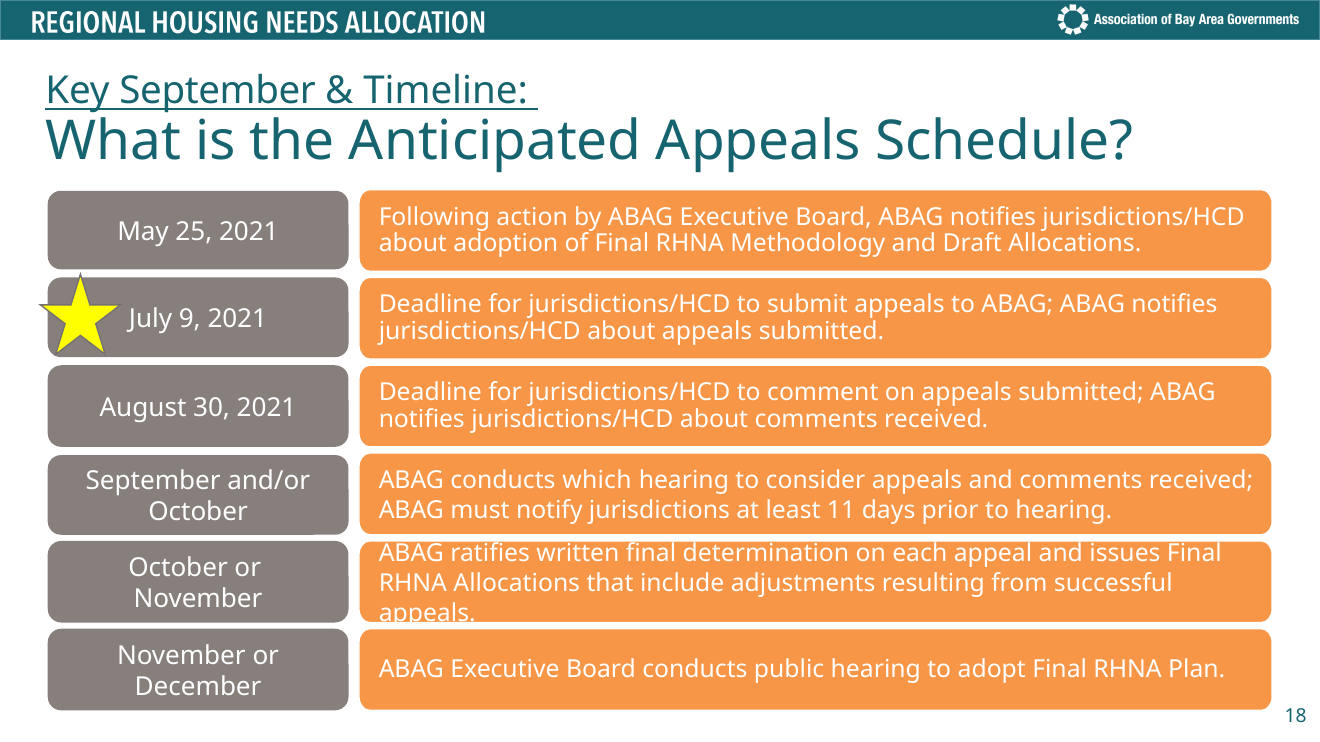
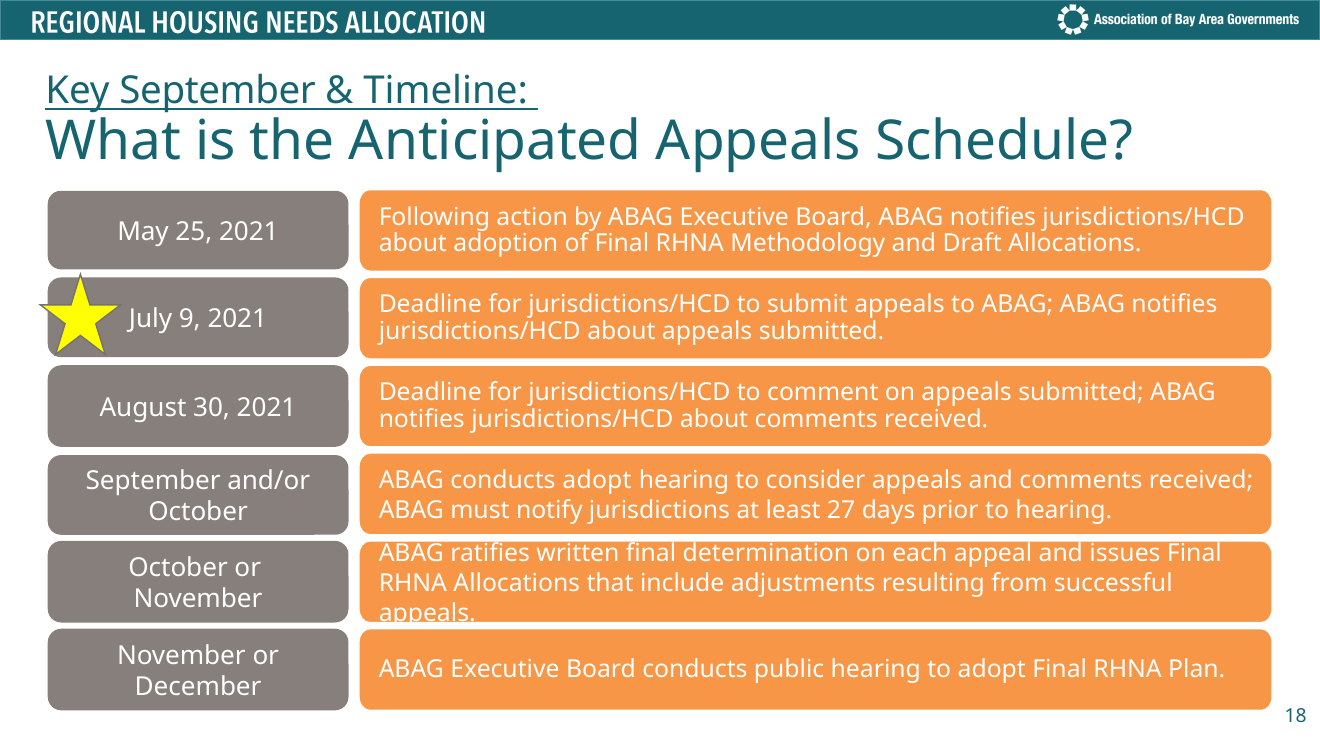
conducts which: which -> adopt
11: 11 -> 27
